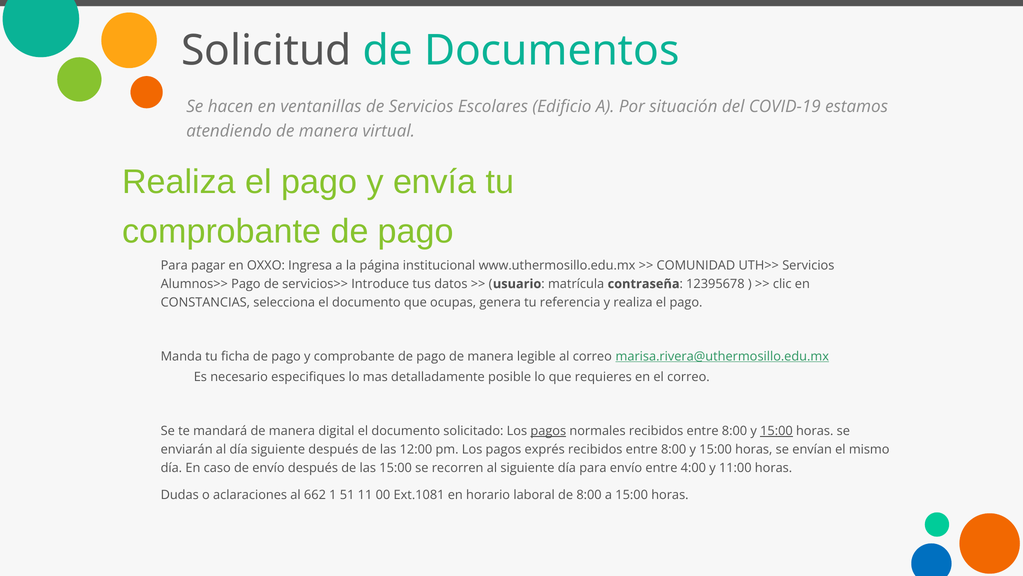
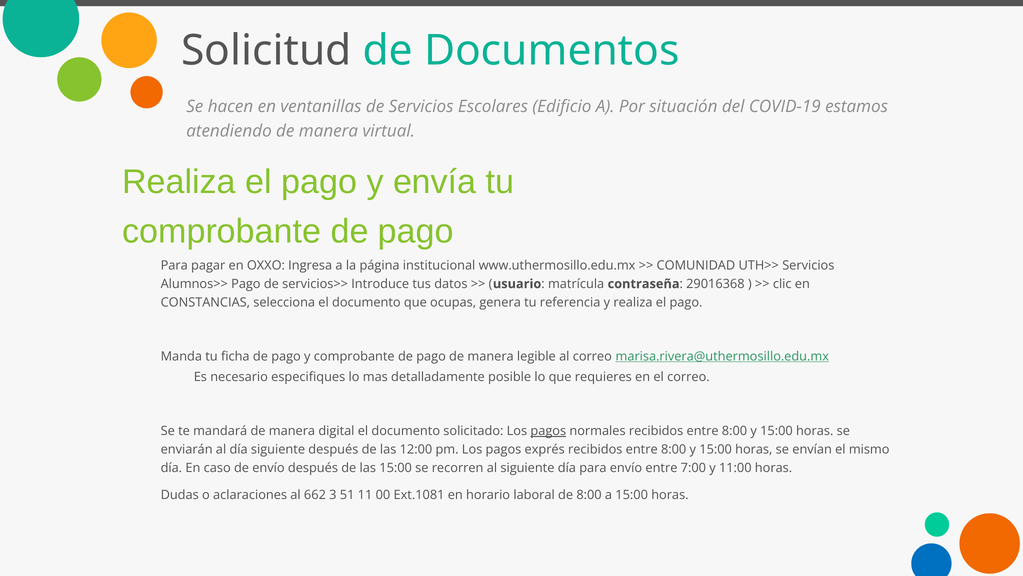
12395678: 12395678 -> 29016368
15:00 at (776, 431) underline: present -> none
4:00: 4:00 -> 7:00
1: 1 -> 3
